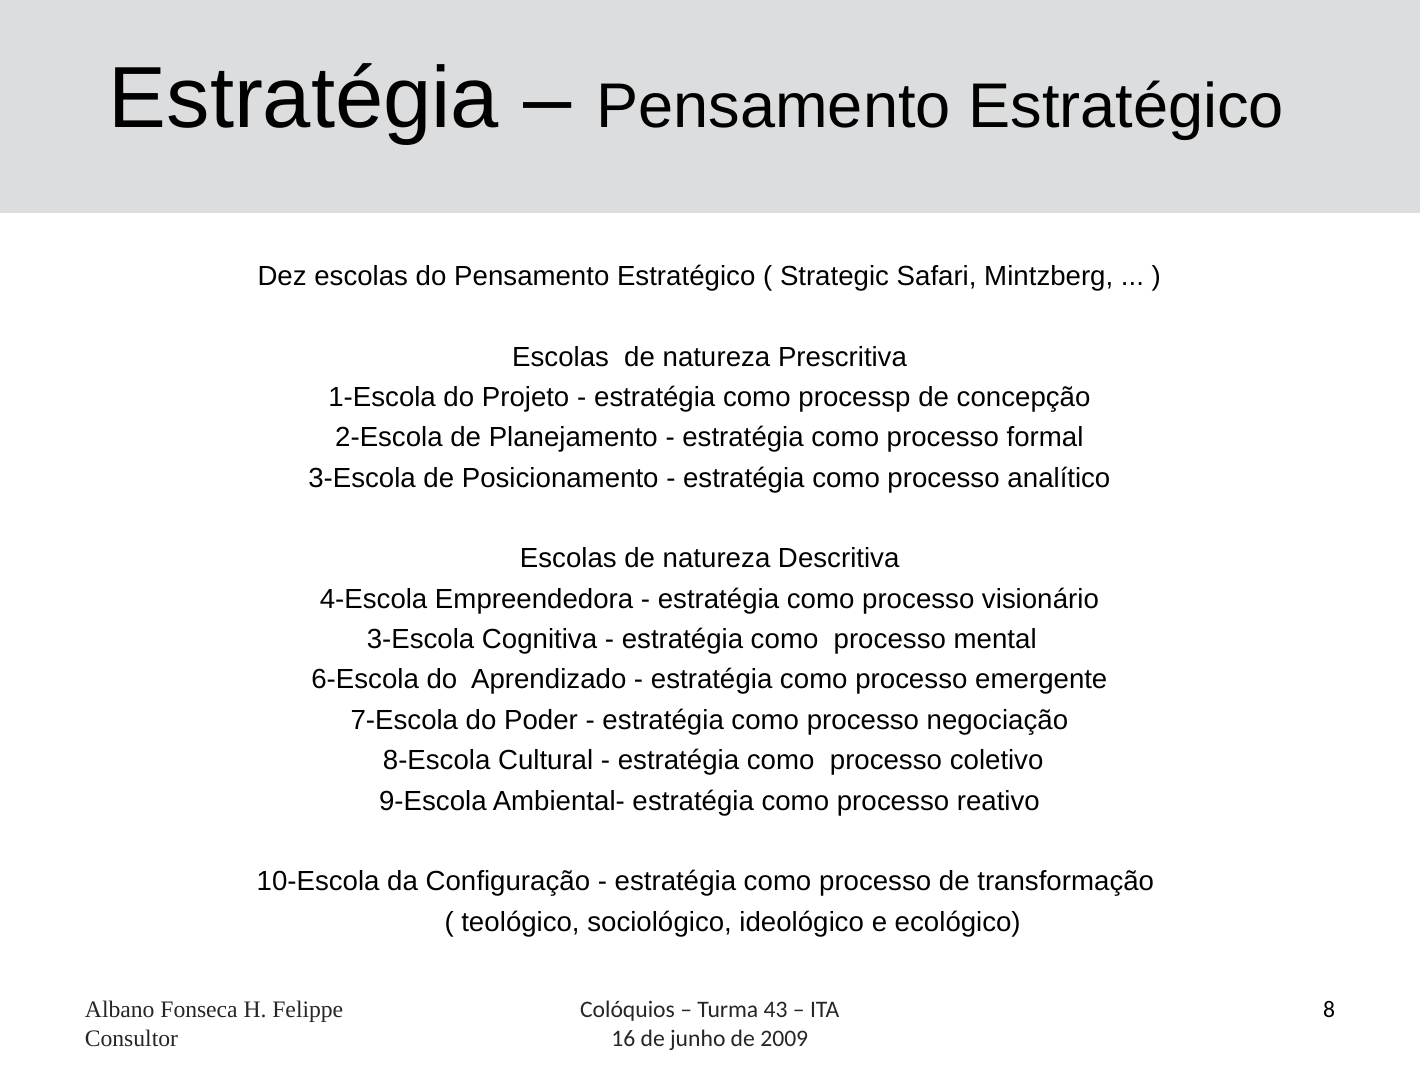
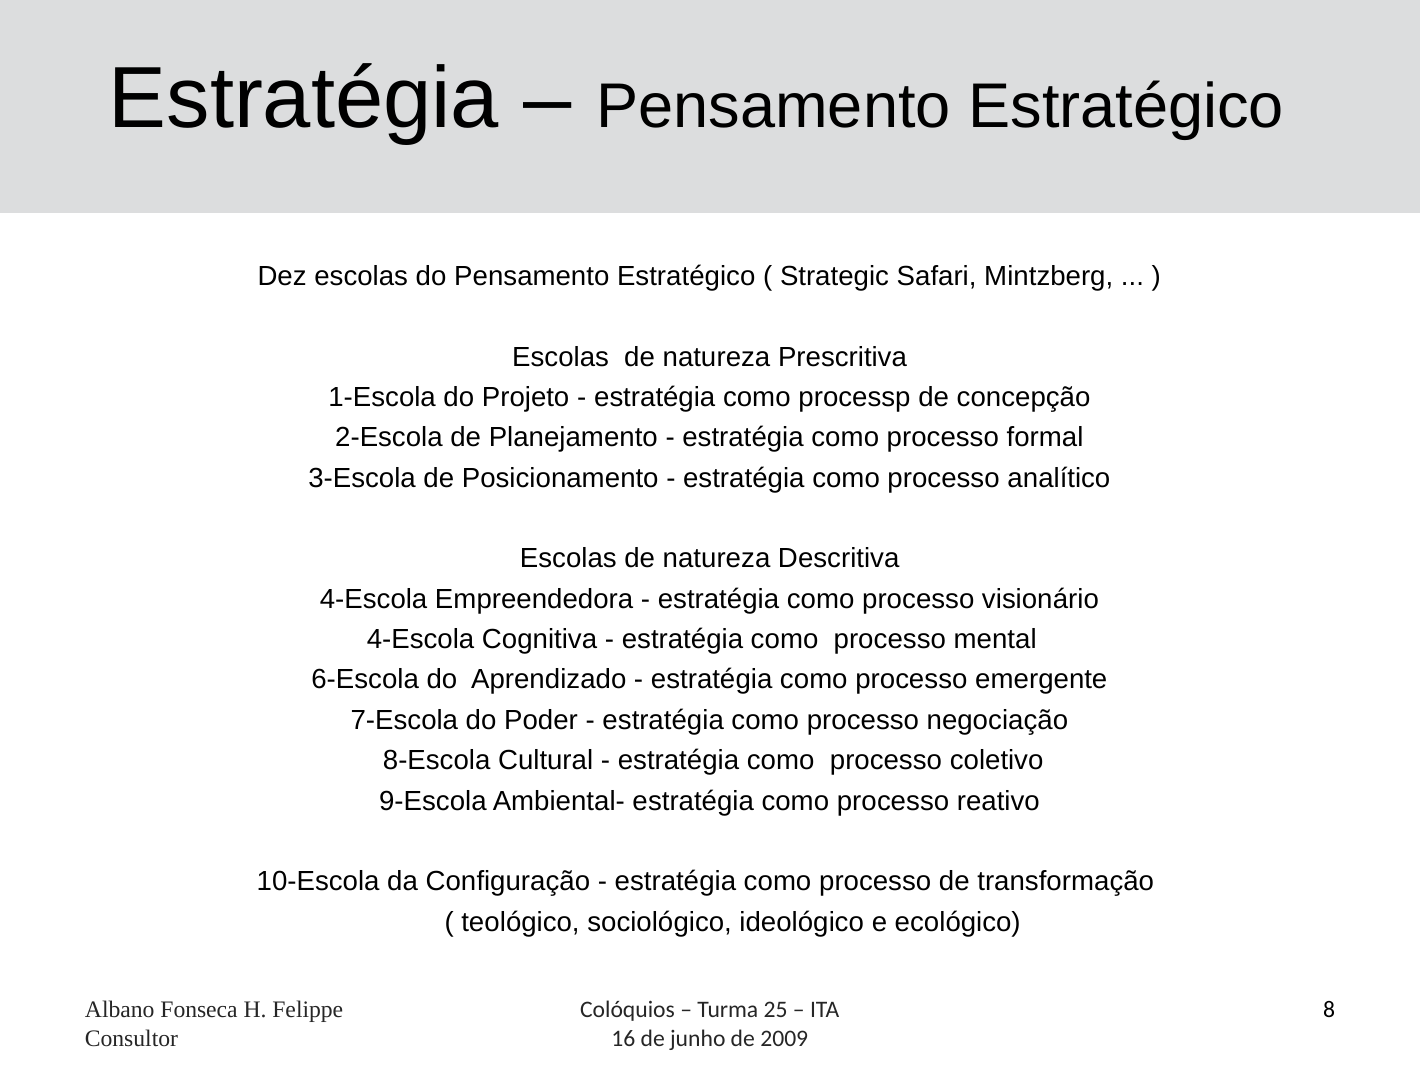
3-Escola at (421, 639): 3-Escola -> 4-Escola
43: 43 -> 25
